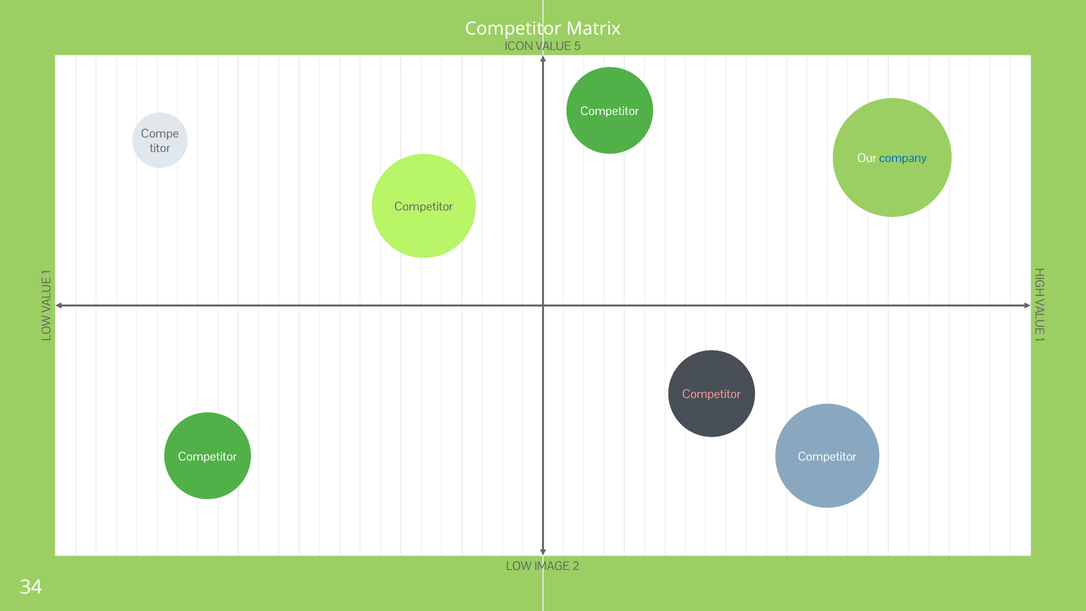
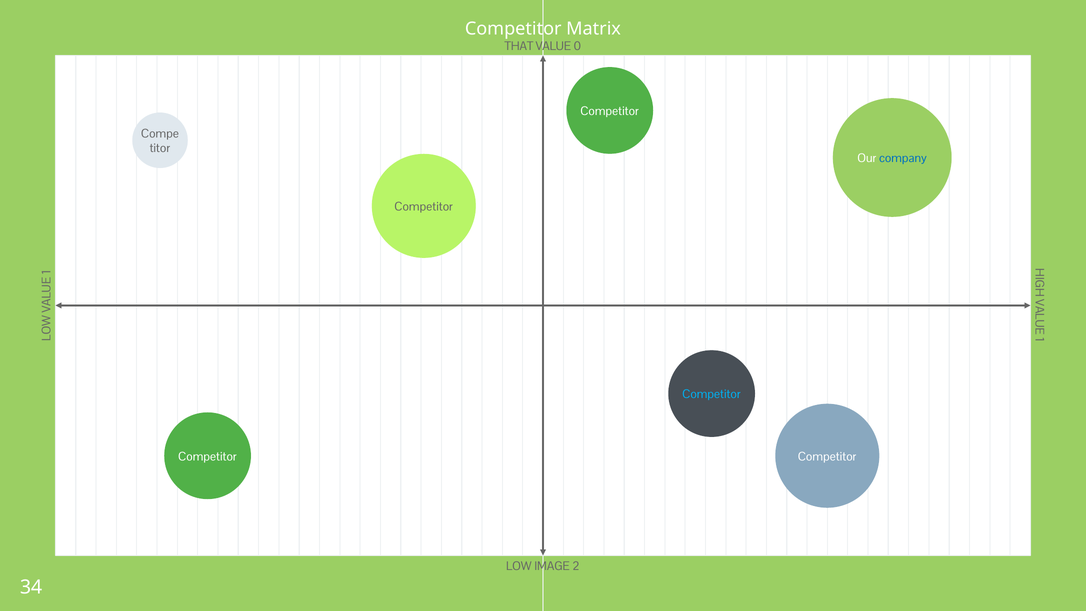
ICON: ICON -> THAT
5: 5 -> 0
Competitor at (711, 394) colour: pink -> light blue
